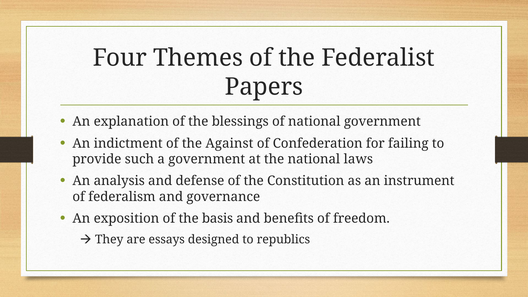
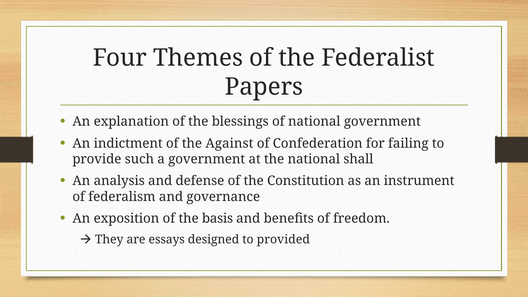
laws: laws -> shall
republics: republics -> provided
